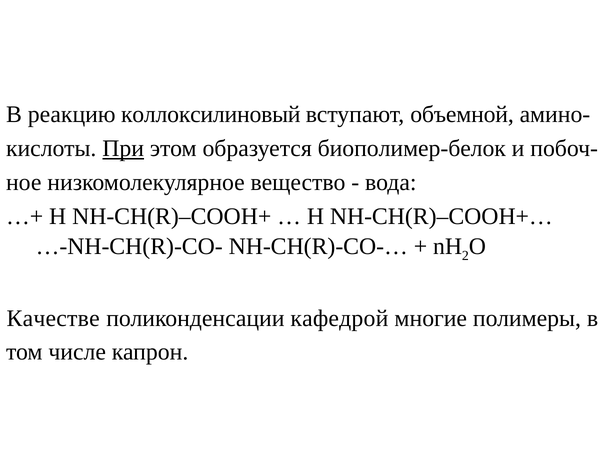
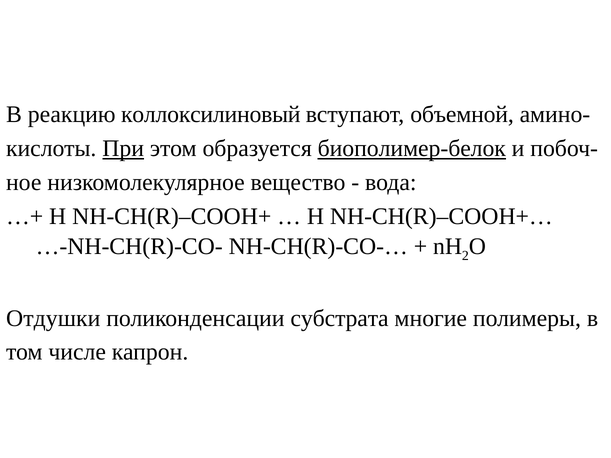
биополимер-белок underline: none -> present
Качестве: Качестве -> Отдушки
кафедрой: кафедрой -> субстрата
